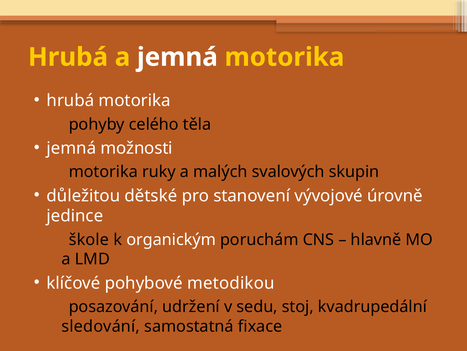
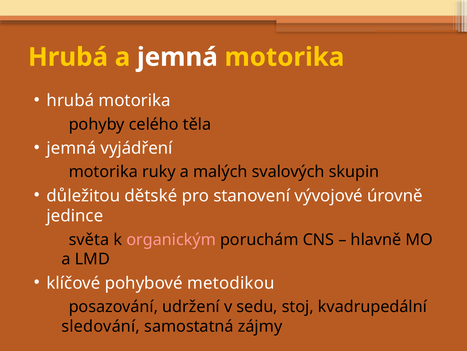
možnosti: možnosti -> vyjádření
škole: škole -> světa
organickým colour: white -> pink
fixace: fixace -> zájmy
